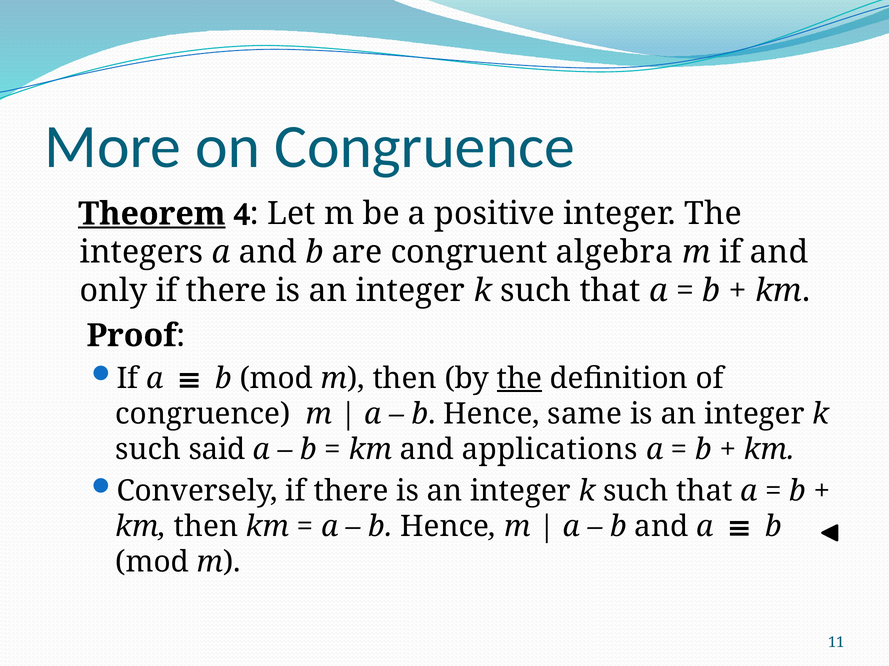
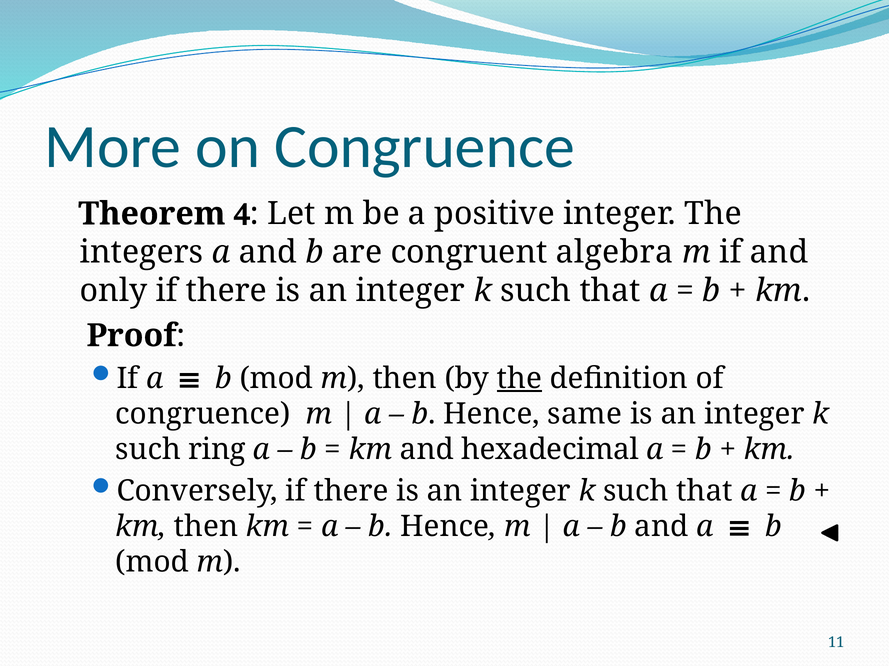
Theorem underline: present -> none
said: said -> ring
applications: applications -> hexadecimal
